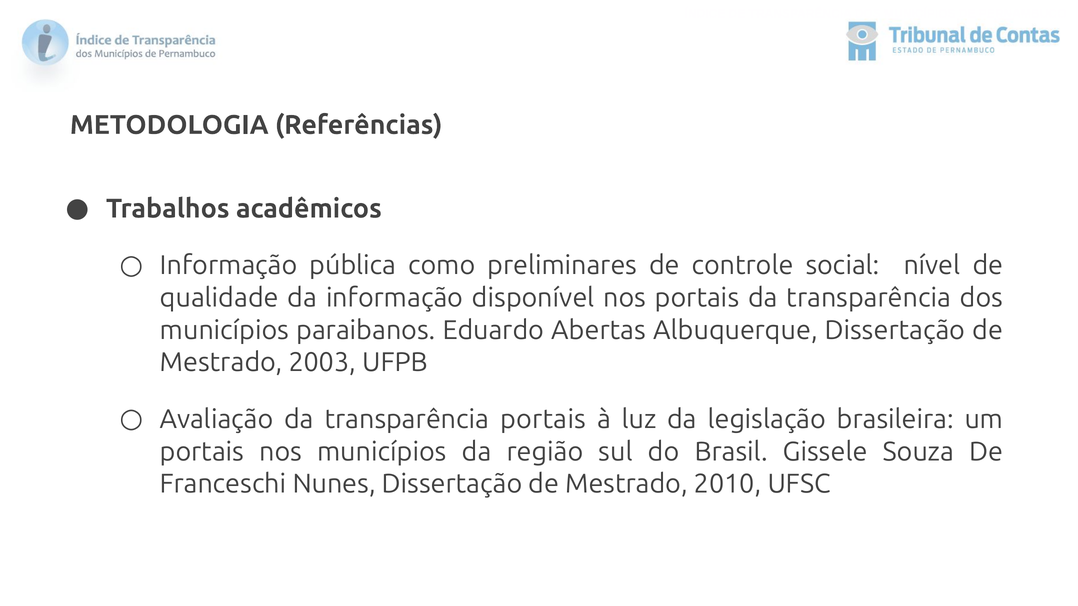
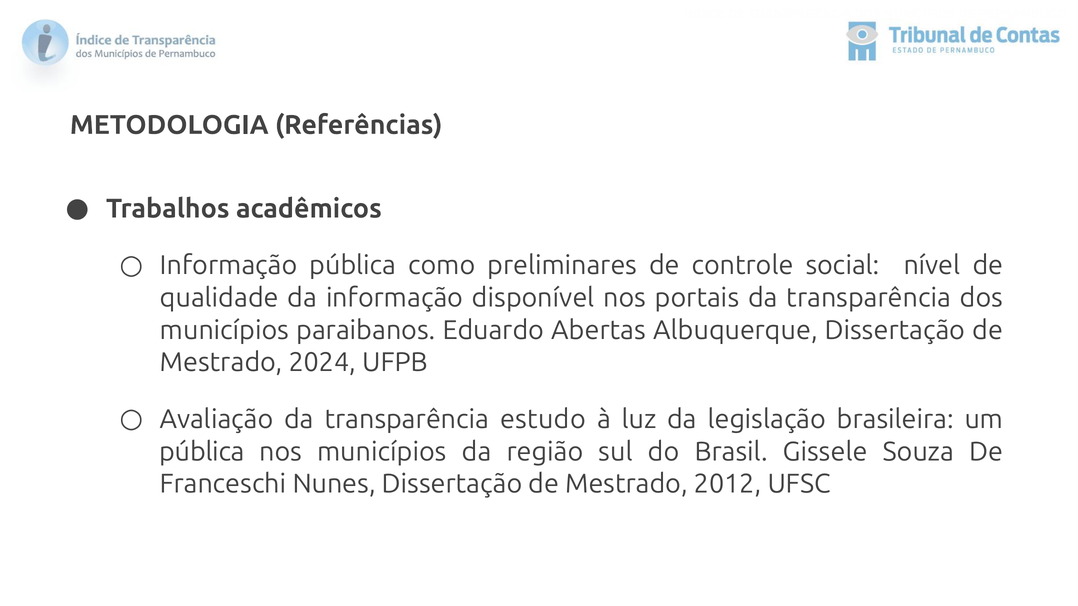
2003: 2003 -> 2024
transparência portais: portais -> estudo
portais at (202, 452): portais -> pública
2010: 2010 -> 2012
